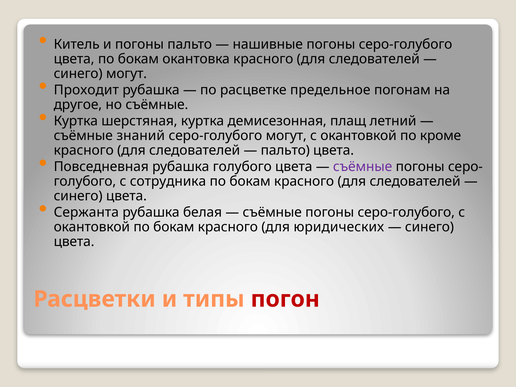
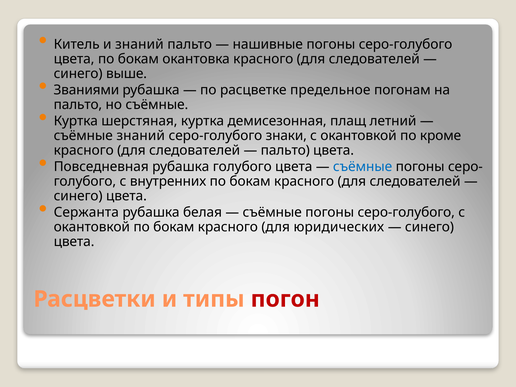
и погоны: погоны -> знаний
синего могут: могут -> выше
Проходит: Проходит -> Званиями
другое at (78, 105): другое -> пальто
серо-голубого могут: могут -> знаки
съёмные at (363, 167) colour: purple -> blue
сотрудника: сотрудника -> внутренних
